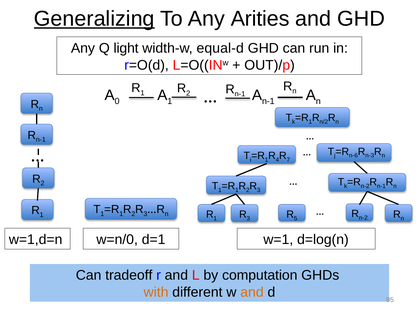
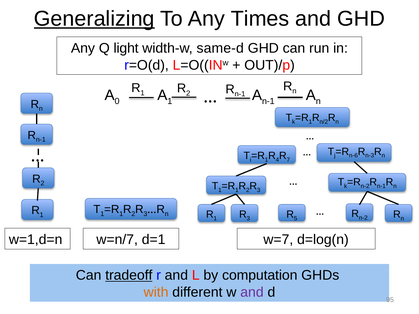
Arities: Arities -> Times
equal-d: equal-d -> same-d
w=n/0: w=n/0 -> w=n/7
w=1: w=1 -> w=7
tradeoff underline: none -> present
and at (252, 292) colour: orange -> purple
